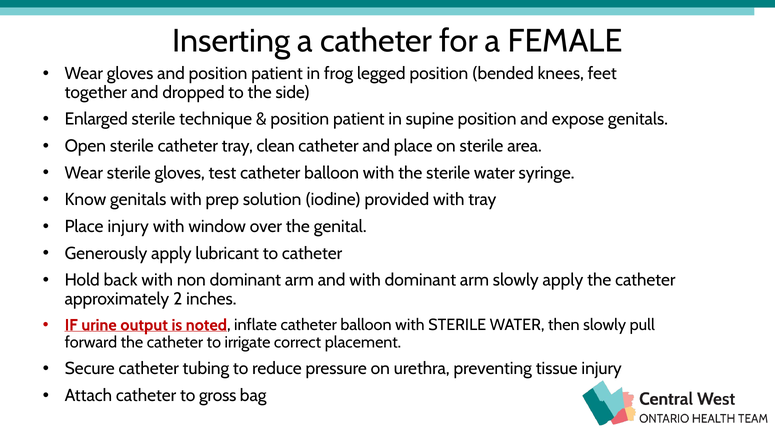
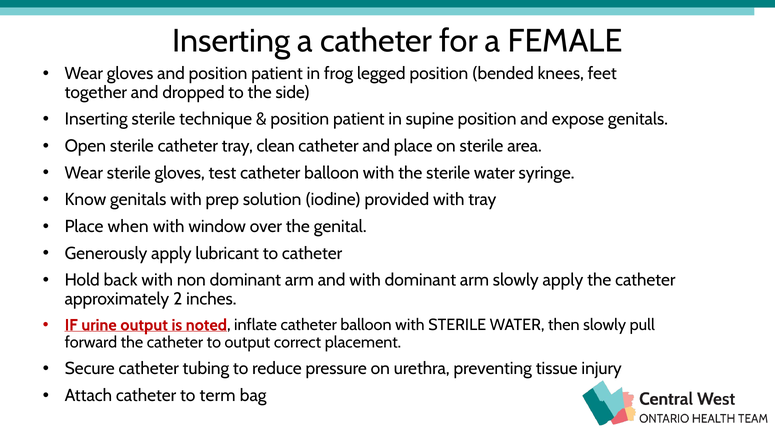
Enlarged at (96, 119): Enlarged -> Inserting
Place injury: injury -> when
to irrigate: irrigate -> output
gross: gross -> term
